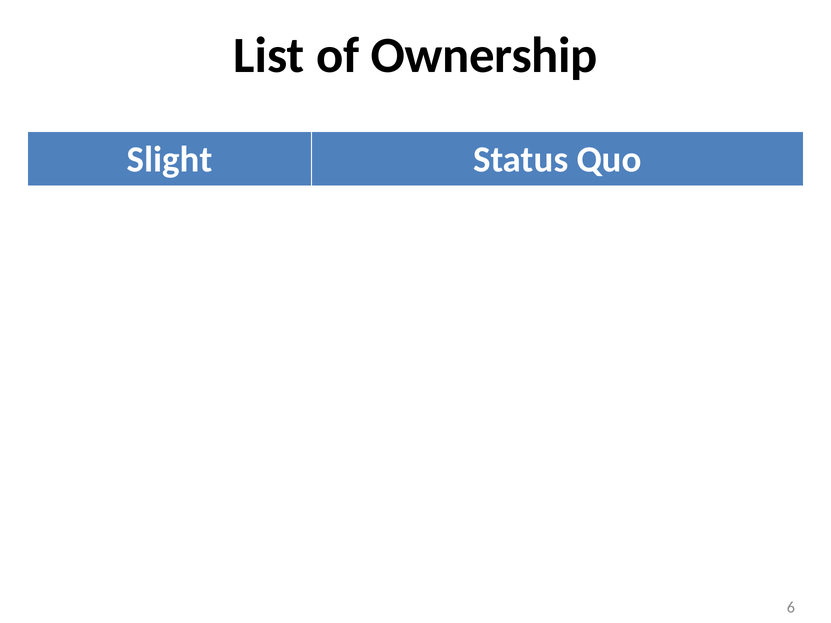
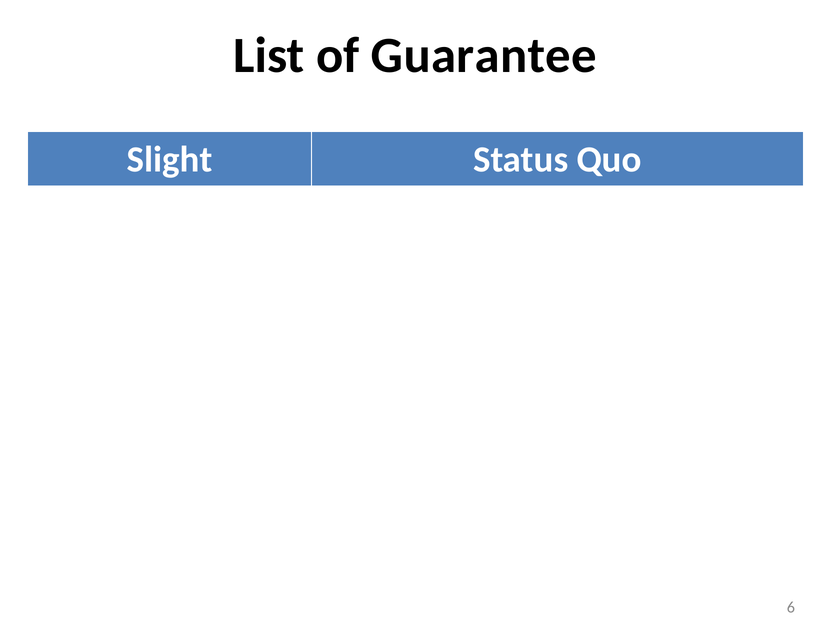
Ownership: Ownership -> Guarantee
